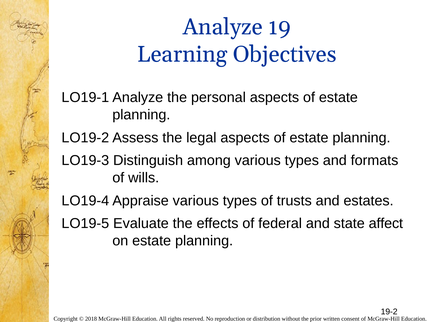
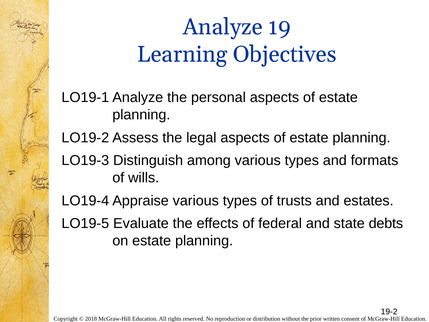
affect: affect -> debts
